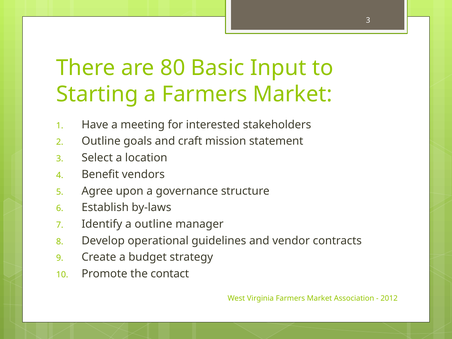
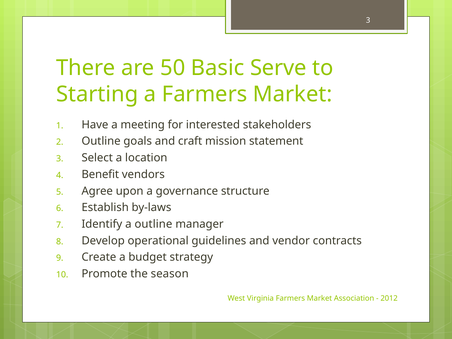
80: 80 -> 50
Input: Input -> Serve
contact: contact -> season
